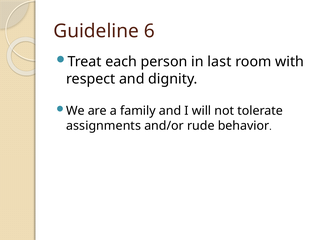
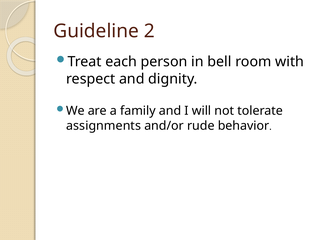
6: 6 -> 2
last: last -> bell
